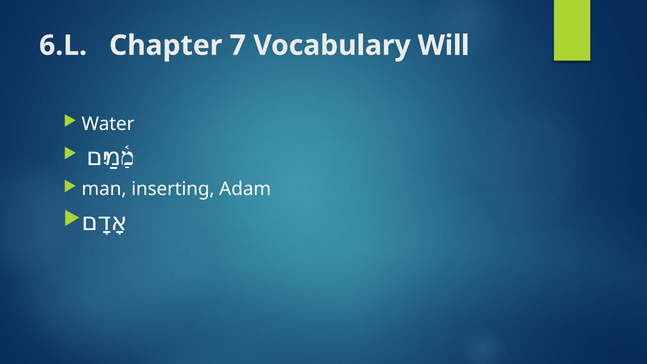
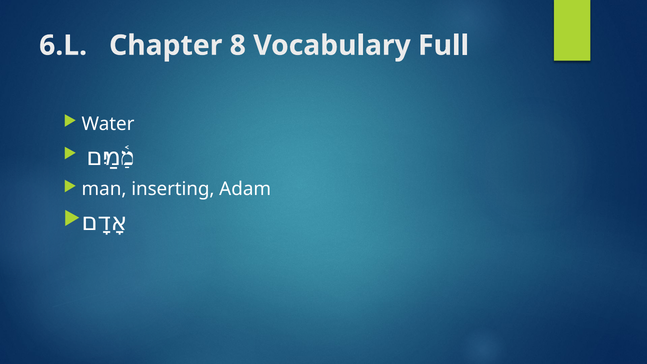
7: 7 -> 8
Will: Will -> Full
